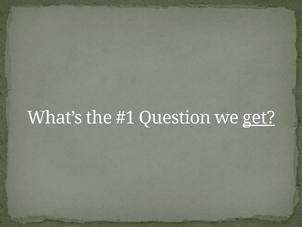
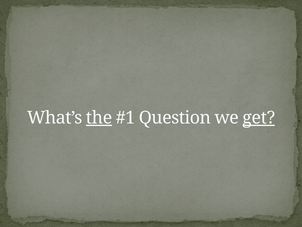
the underline: none -> present
